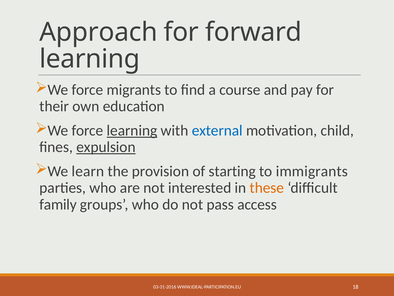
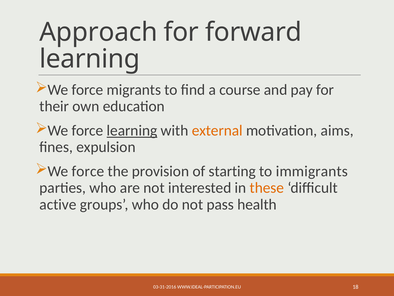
external colour: blue -> orange
child: child -> aims
expulsion underline: present -> none
learn at (88, 171): learn -> force
family: family -> active
access: access -> health
